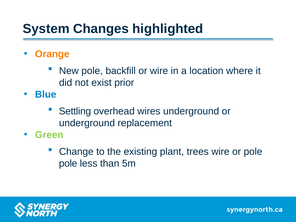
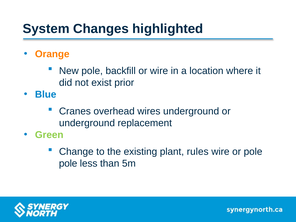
Settling: Settling -> Cranes
trees: trees -> rules
